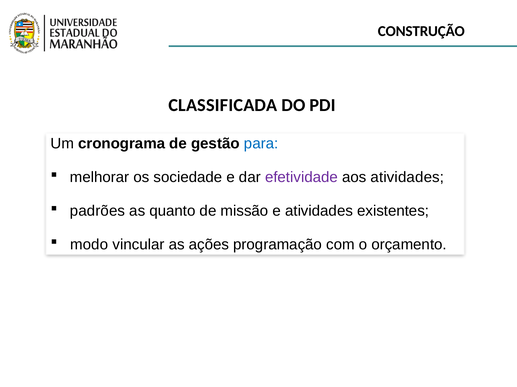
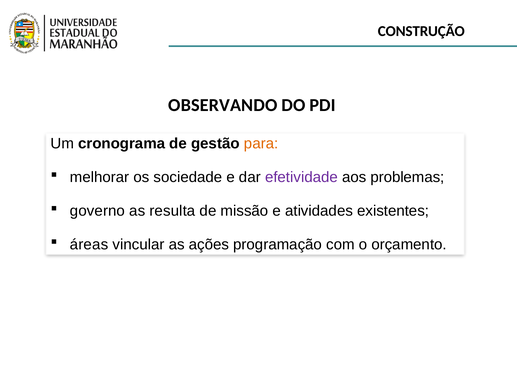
CLASSIFICADA: CLASSIFICADA -> OBSERVANDO
para colour: blue -> orange
aos atividades: atividades -> problemas
padrões: padrões -> governo
quanto: quanto -> resulta
modo: modo -> áreas
